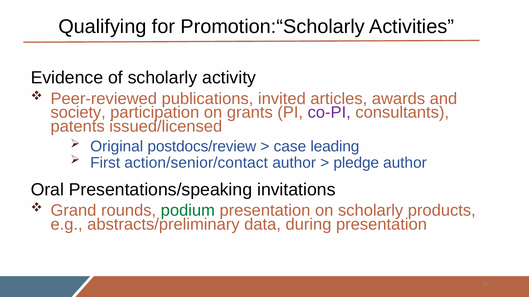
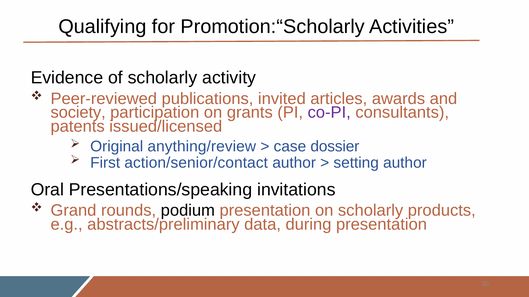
postdocs/review: postdocs/review -> anything/review
leading: leading -> dossier
pledge: pledge -> setting
podium colour: green -> black
